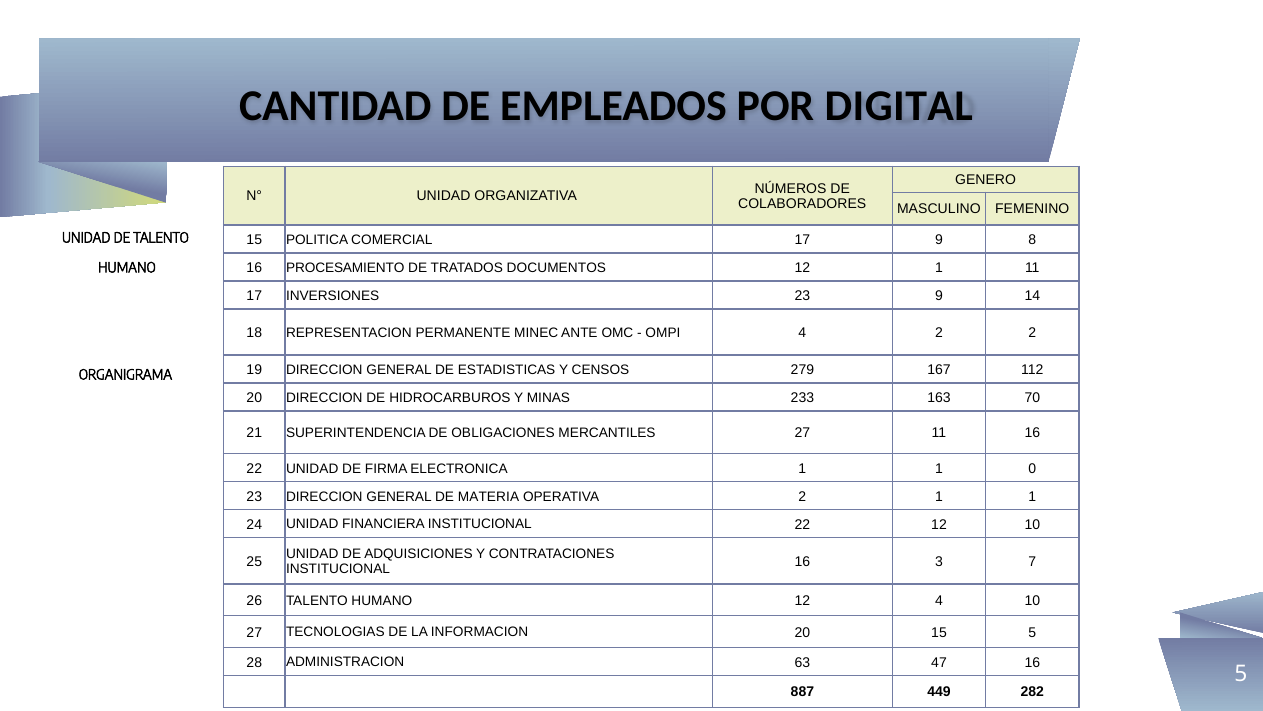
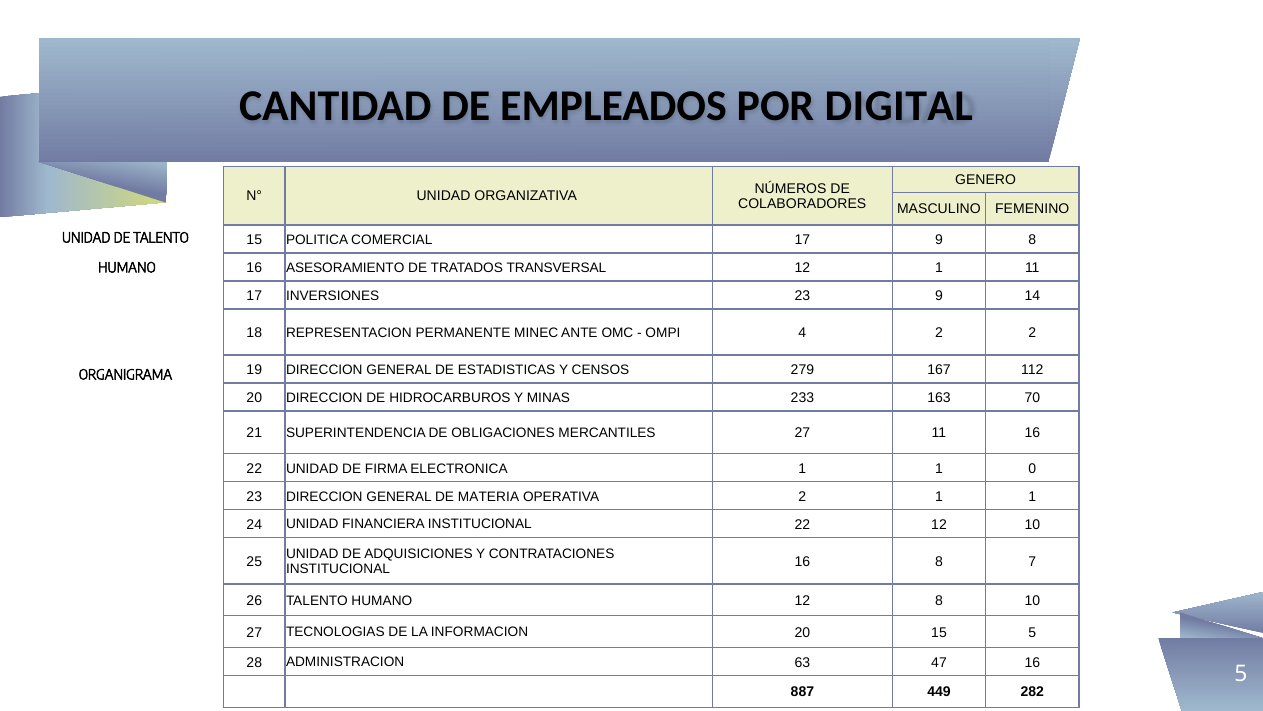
PROCESAMIENTO: PROCESAMIENTO -> ASESORAMIENTO
DOCUMENTOS: DOCUMENTOS -> TRANSVERSAL
16 3: 3 -> 8
12 4: 4 -> 8
